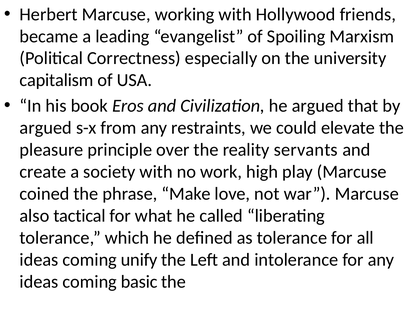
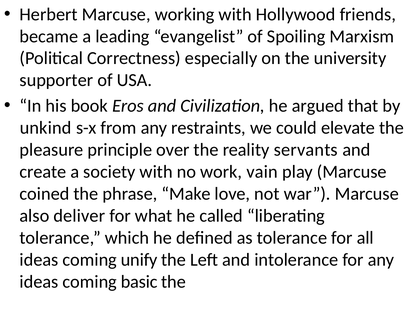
capitalism: capitalism -> supporter
argued at (46, 128): argued -> unkind
high: high -> vain
tactical: tactical -> deliver
